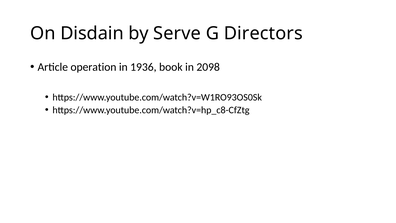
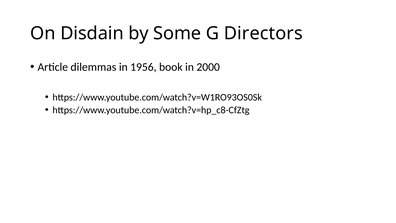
Serve: Serve -> Some
operation: operation -> dilemmas
1936: 1936 -> 1956
2098: 2098 -> 2000
